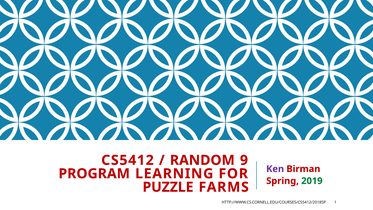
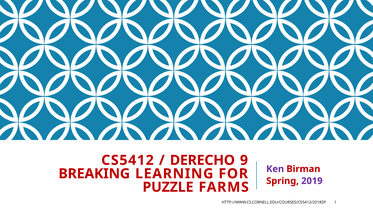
RANDOM: RANDOM -> DERECHO
PROGRAM: PROGRAM -> BREAKING
2019 colour: green -> purple
